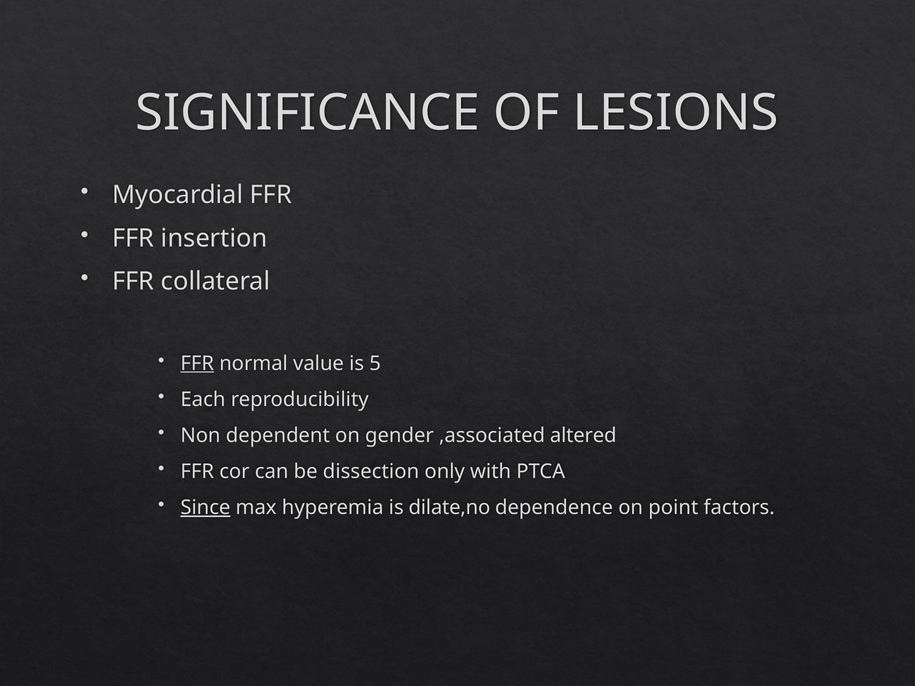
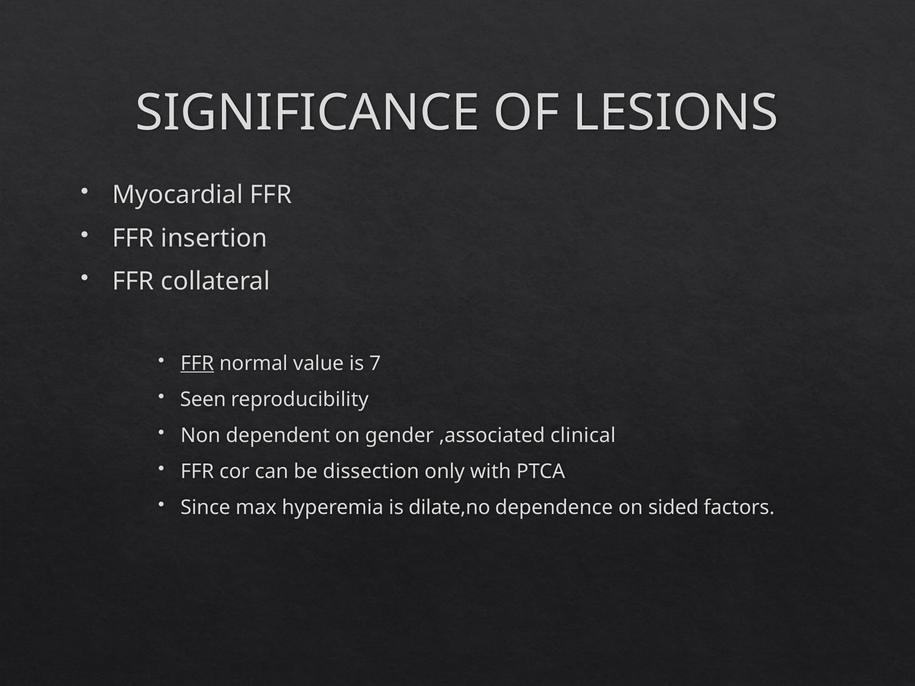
5: 5 -> 7
Each: Each -> Seen
altered: altered -> clinical
Since underline: present -> none
point: point -> sided
